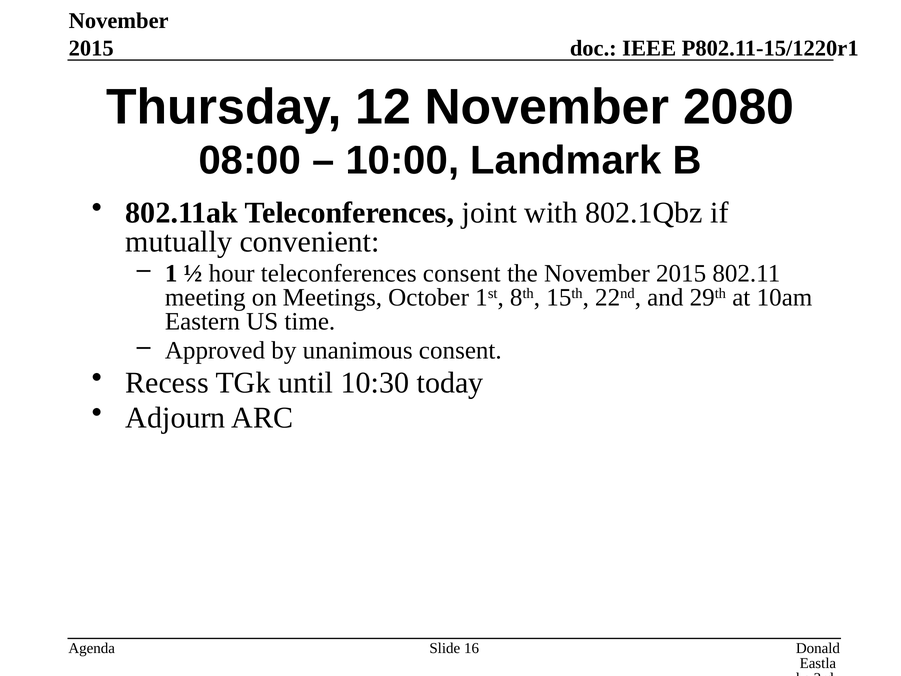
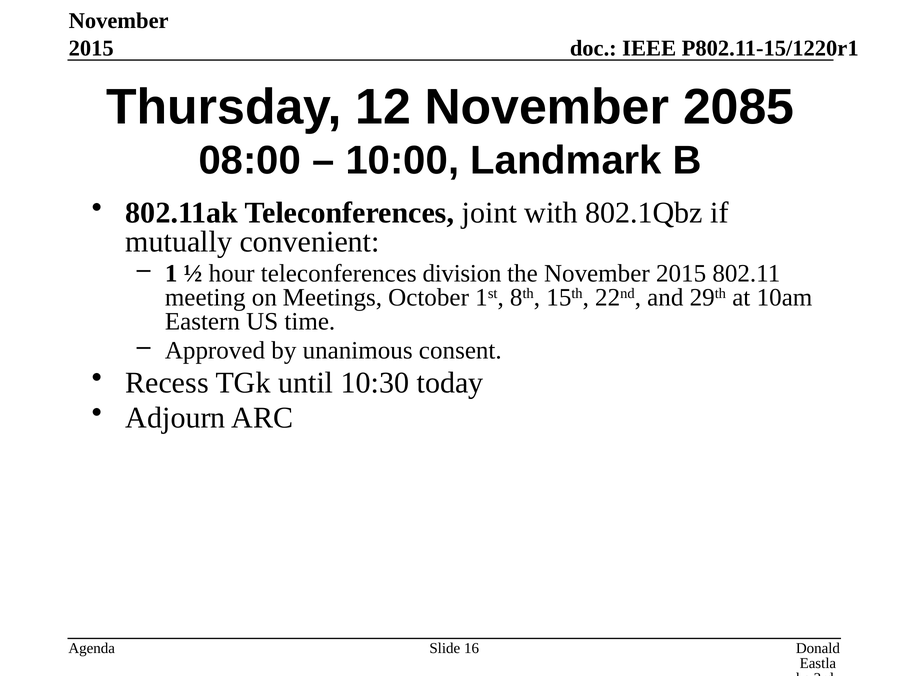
2080: 2080 -> 2085
teleconferences consent: consent -> division
